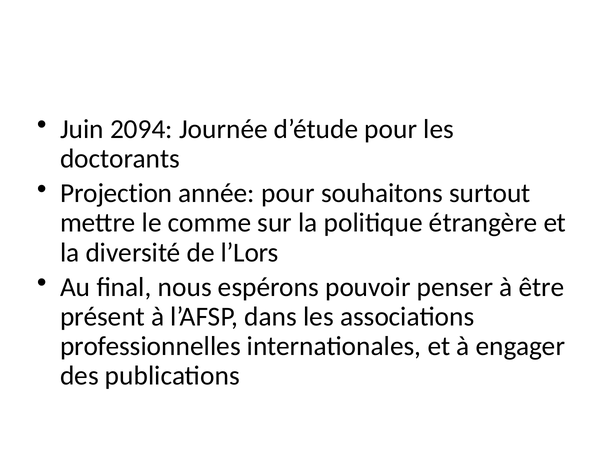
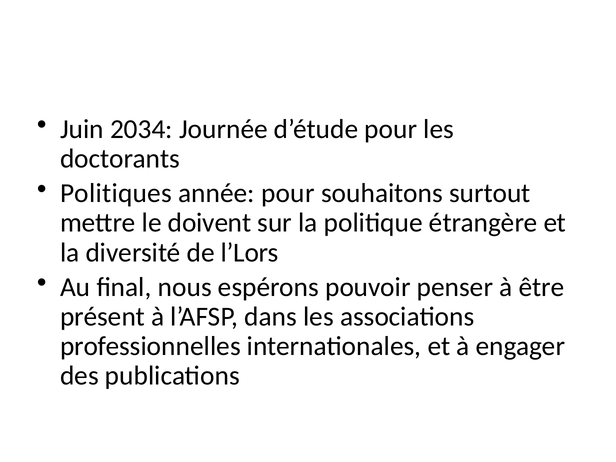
2094: 2094 -> 2034
Projection: Projection -> Politiques
comme: comme -> doivent
